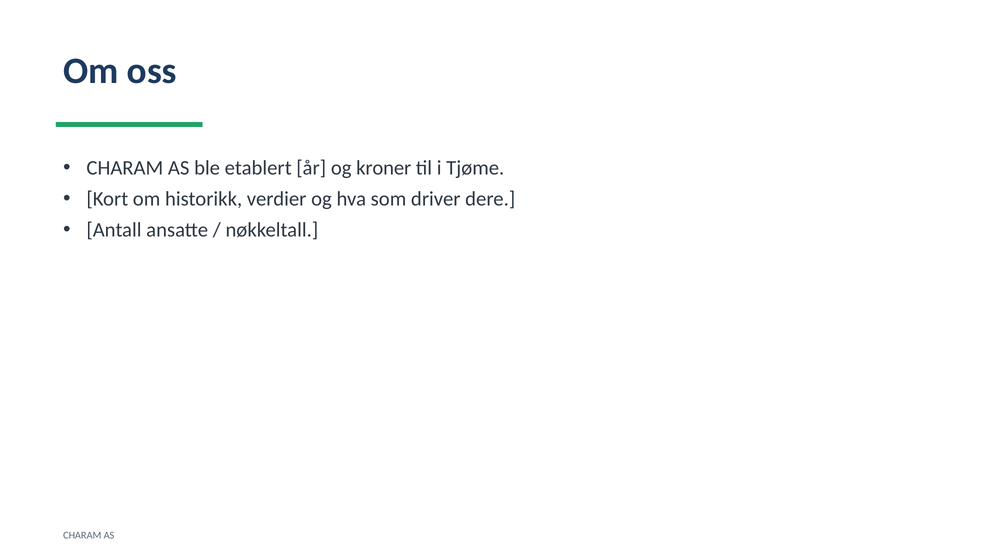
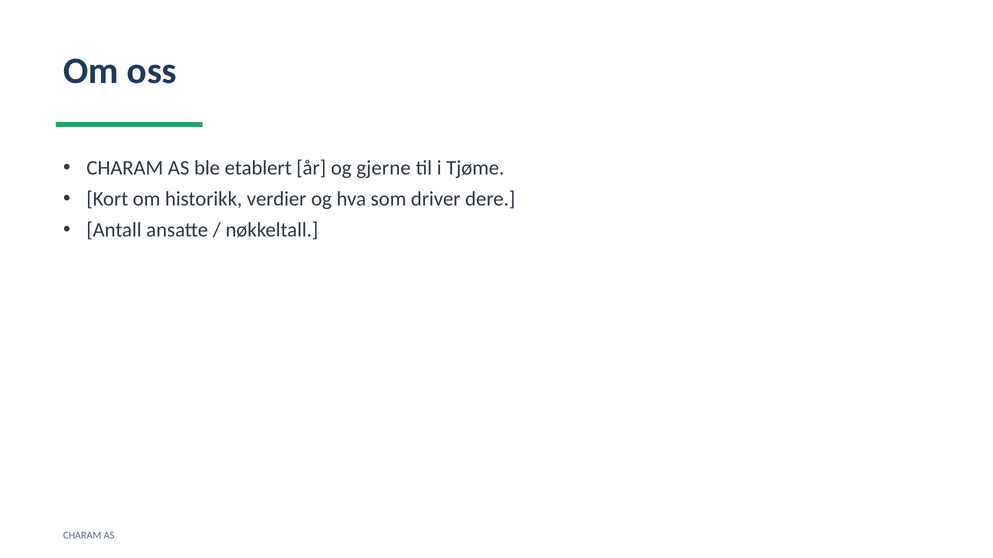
kroner: kroner -> gjerne
